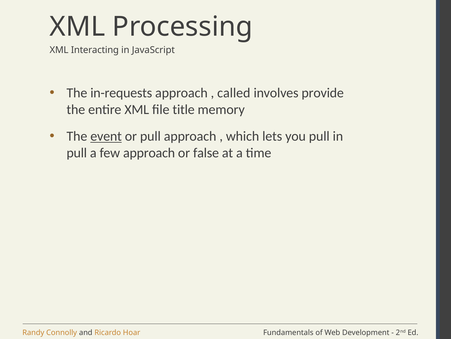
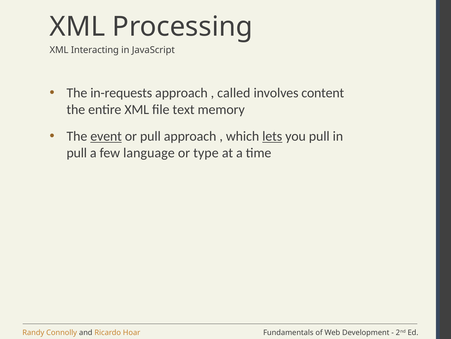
provide: provide -> content
title: title -> text
lets underline: none -> present
few approach: approach -> language
false: false -> type
